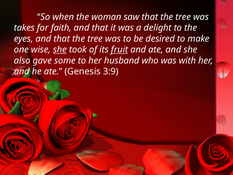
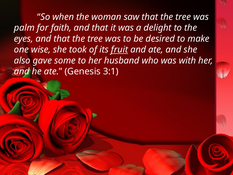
takes: takes -> palm
she at (60, 50) underline: present -> none
3:9: 3:9 -> 3:1
